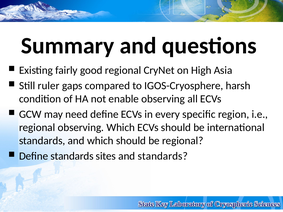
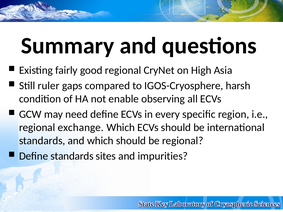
regional observing: observing -> exchange
and standards: standards -> impurities
